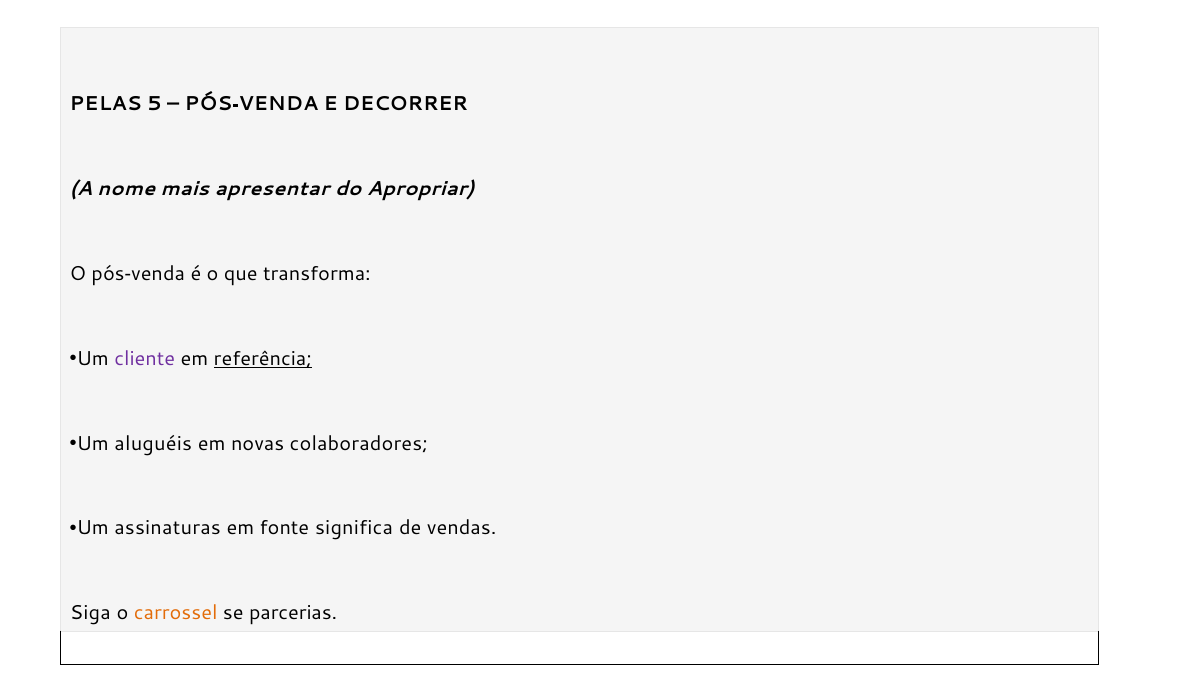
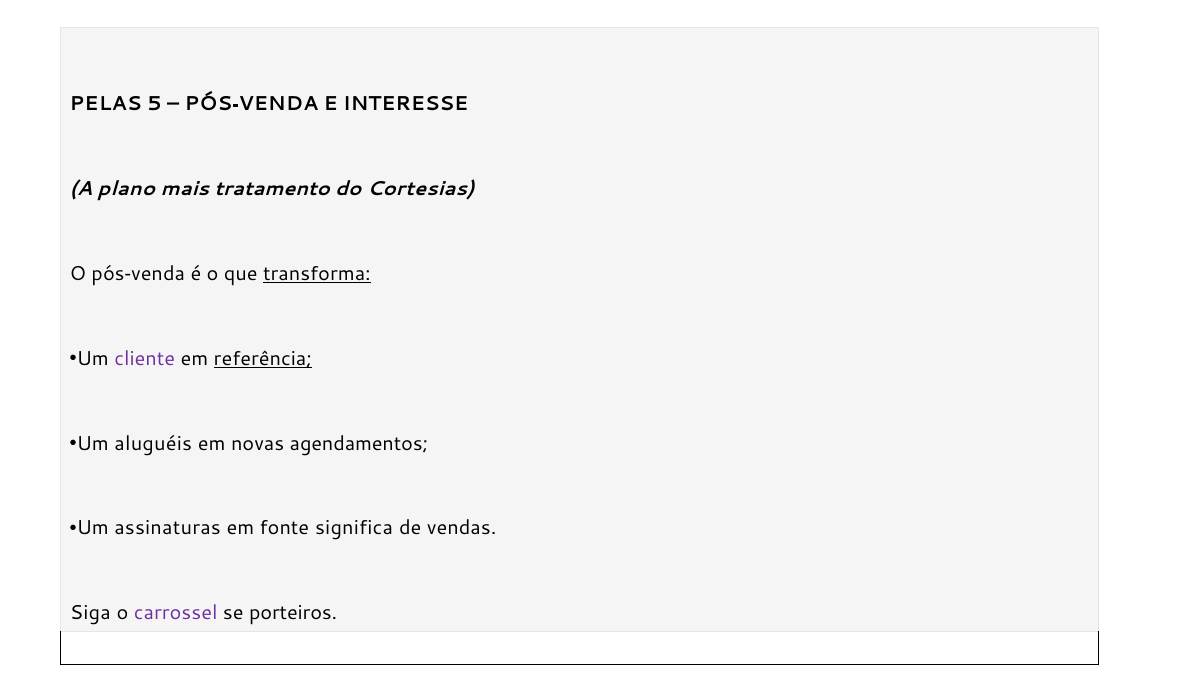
DECORRER: DECORRER -> INTERESSE
nome: nome -> plano
apresentar: apresentar -> tratamento
Apropriar: Apropriar -> Cortesias
transforma underline: none -> present
colaboradores: colaboradores -> agendamentos
carrossel colour: orange -> purple
parcerias: parcerias -> porteiros
